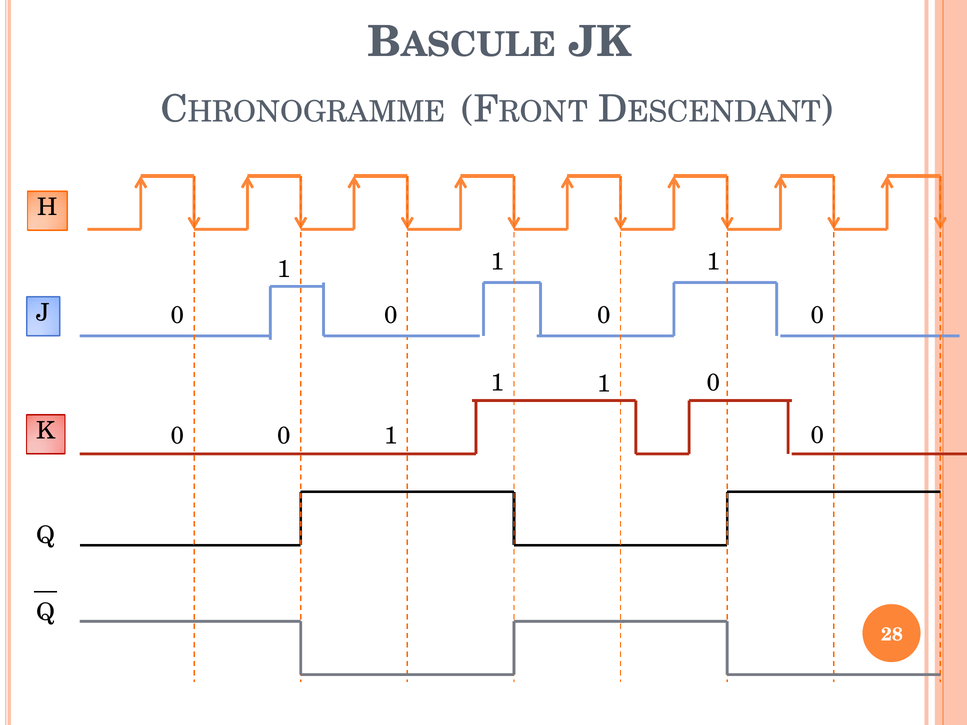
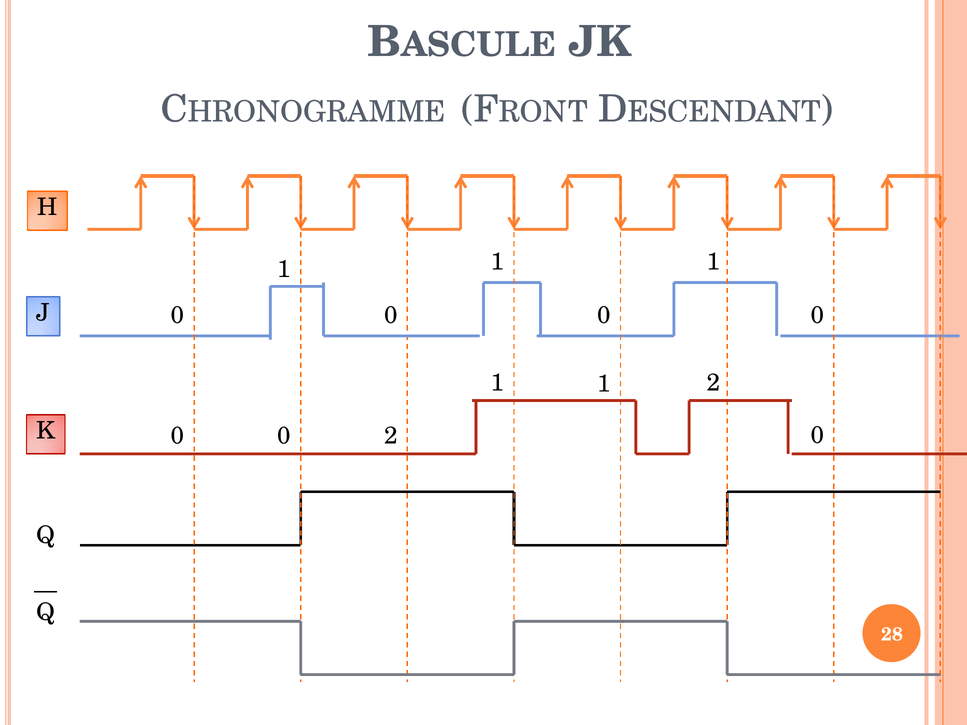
1 1 0: 0 -> 2
0 0 1: 1 -> 2
